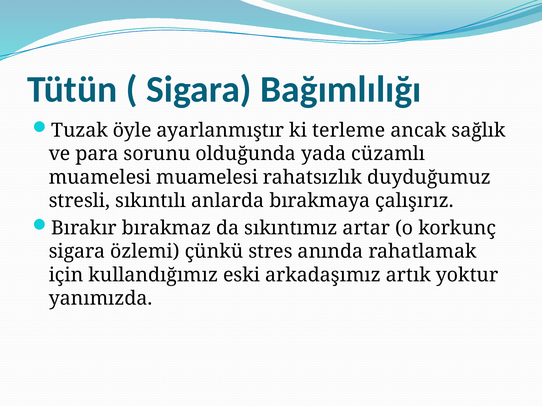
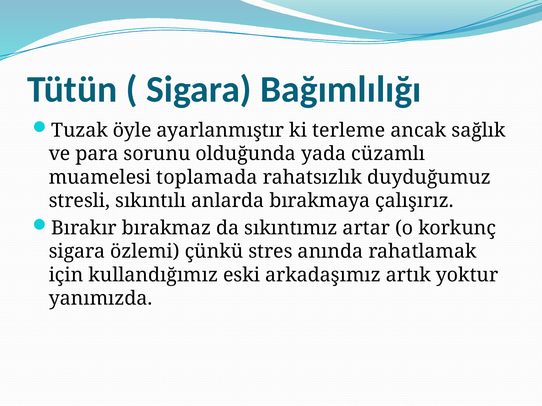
muamelesi muamelesi: muamelesi -> toplamada
